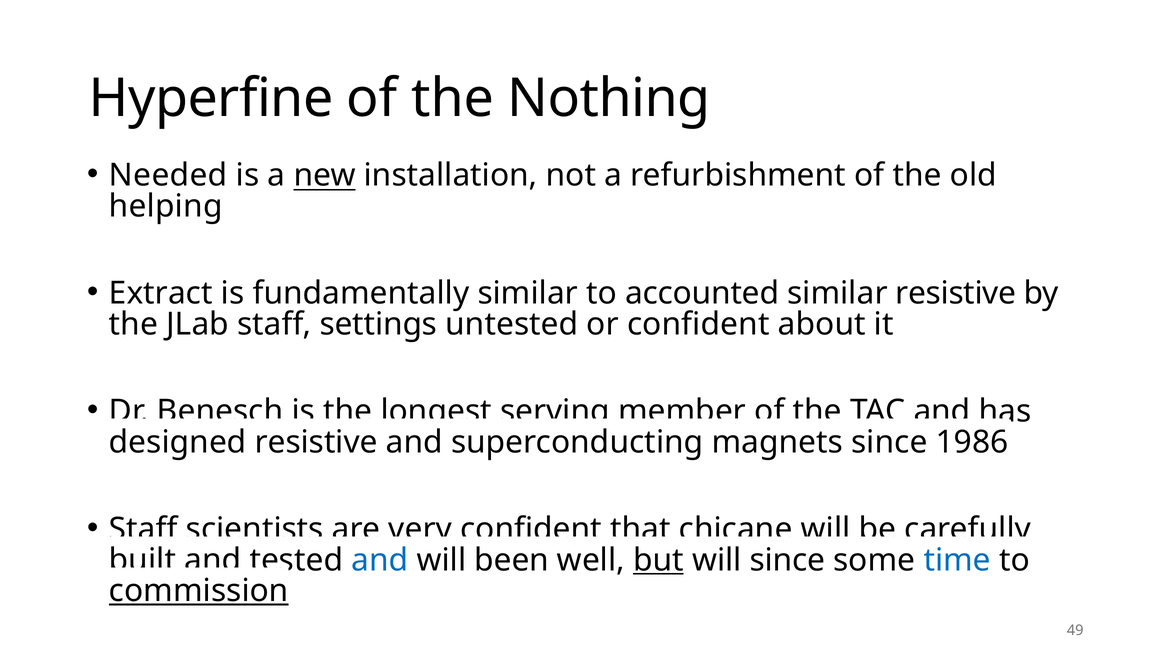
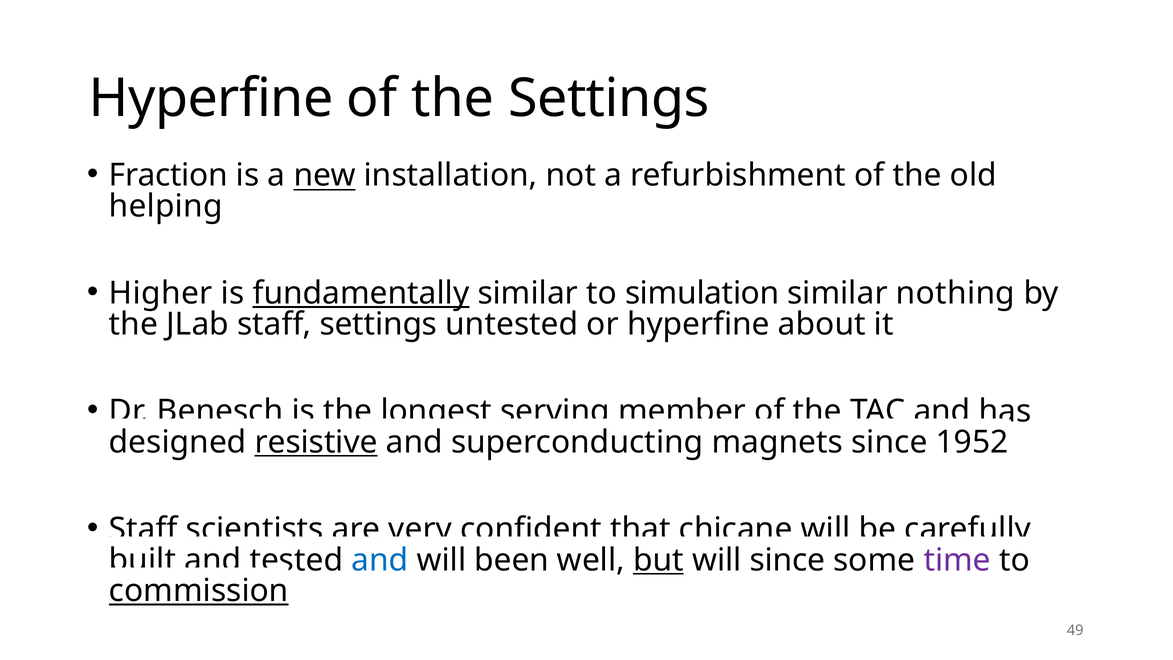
the Nothing: Nothing -> Settings
Needed: Needed -> Fraction
Extract: Extract -> Higher
fundamentally underline: none -> present
accounted: accounted -> simulation
similar resistive: resistive -> nothing
or confident: confident -> hyperfine
resistive at (316, 442) underline: none -> present
1986: 1986 -> 1952
time colour: blue -> purple
